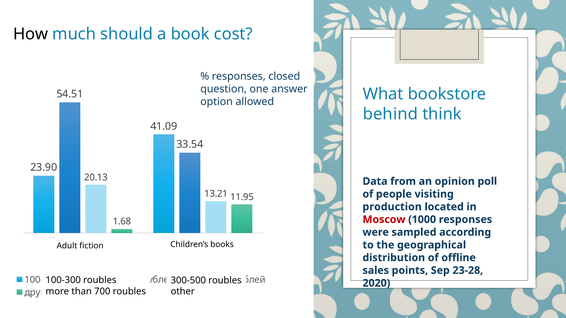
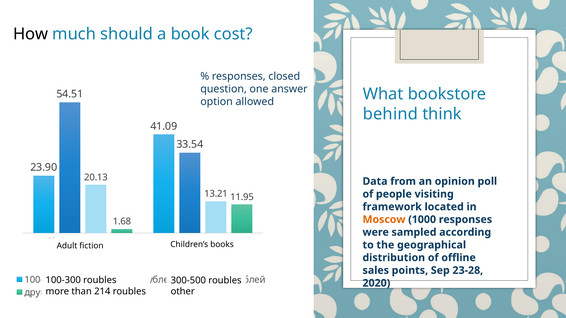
production: production -> framework
Moscow colour: red -> orange
700: 700 -> 214
